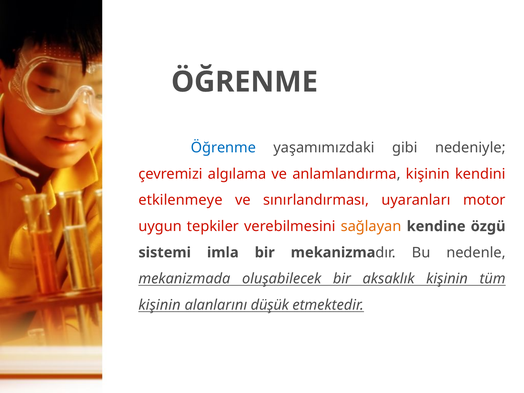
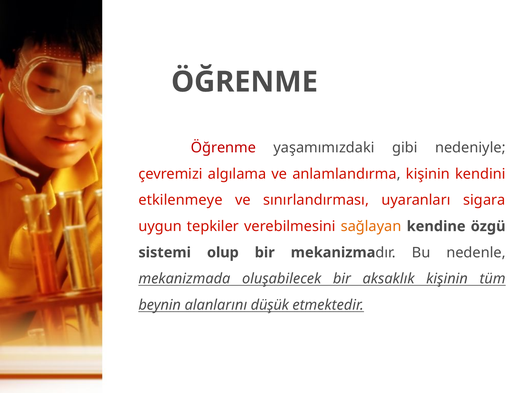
Öğrenme at (223, 148) colour: blue -> red
motor: motor -> sigara
imla: imla -> olup
kişinin at (160, 305): kişinin -> beynin
